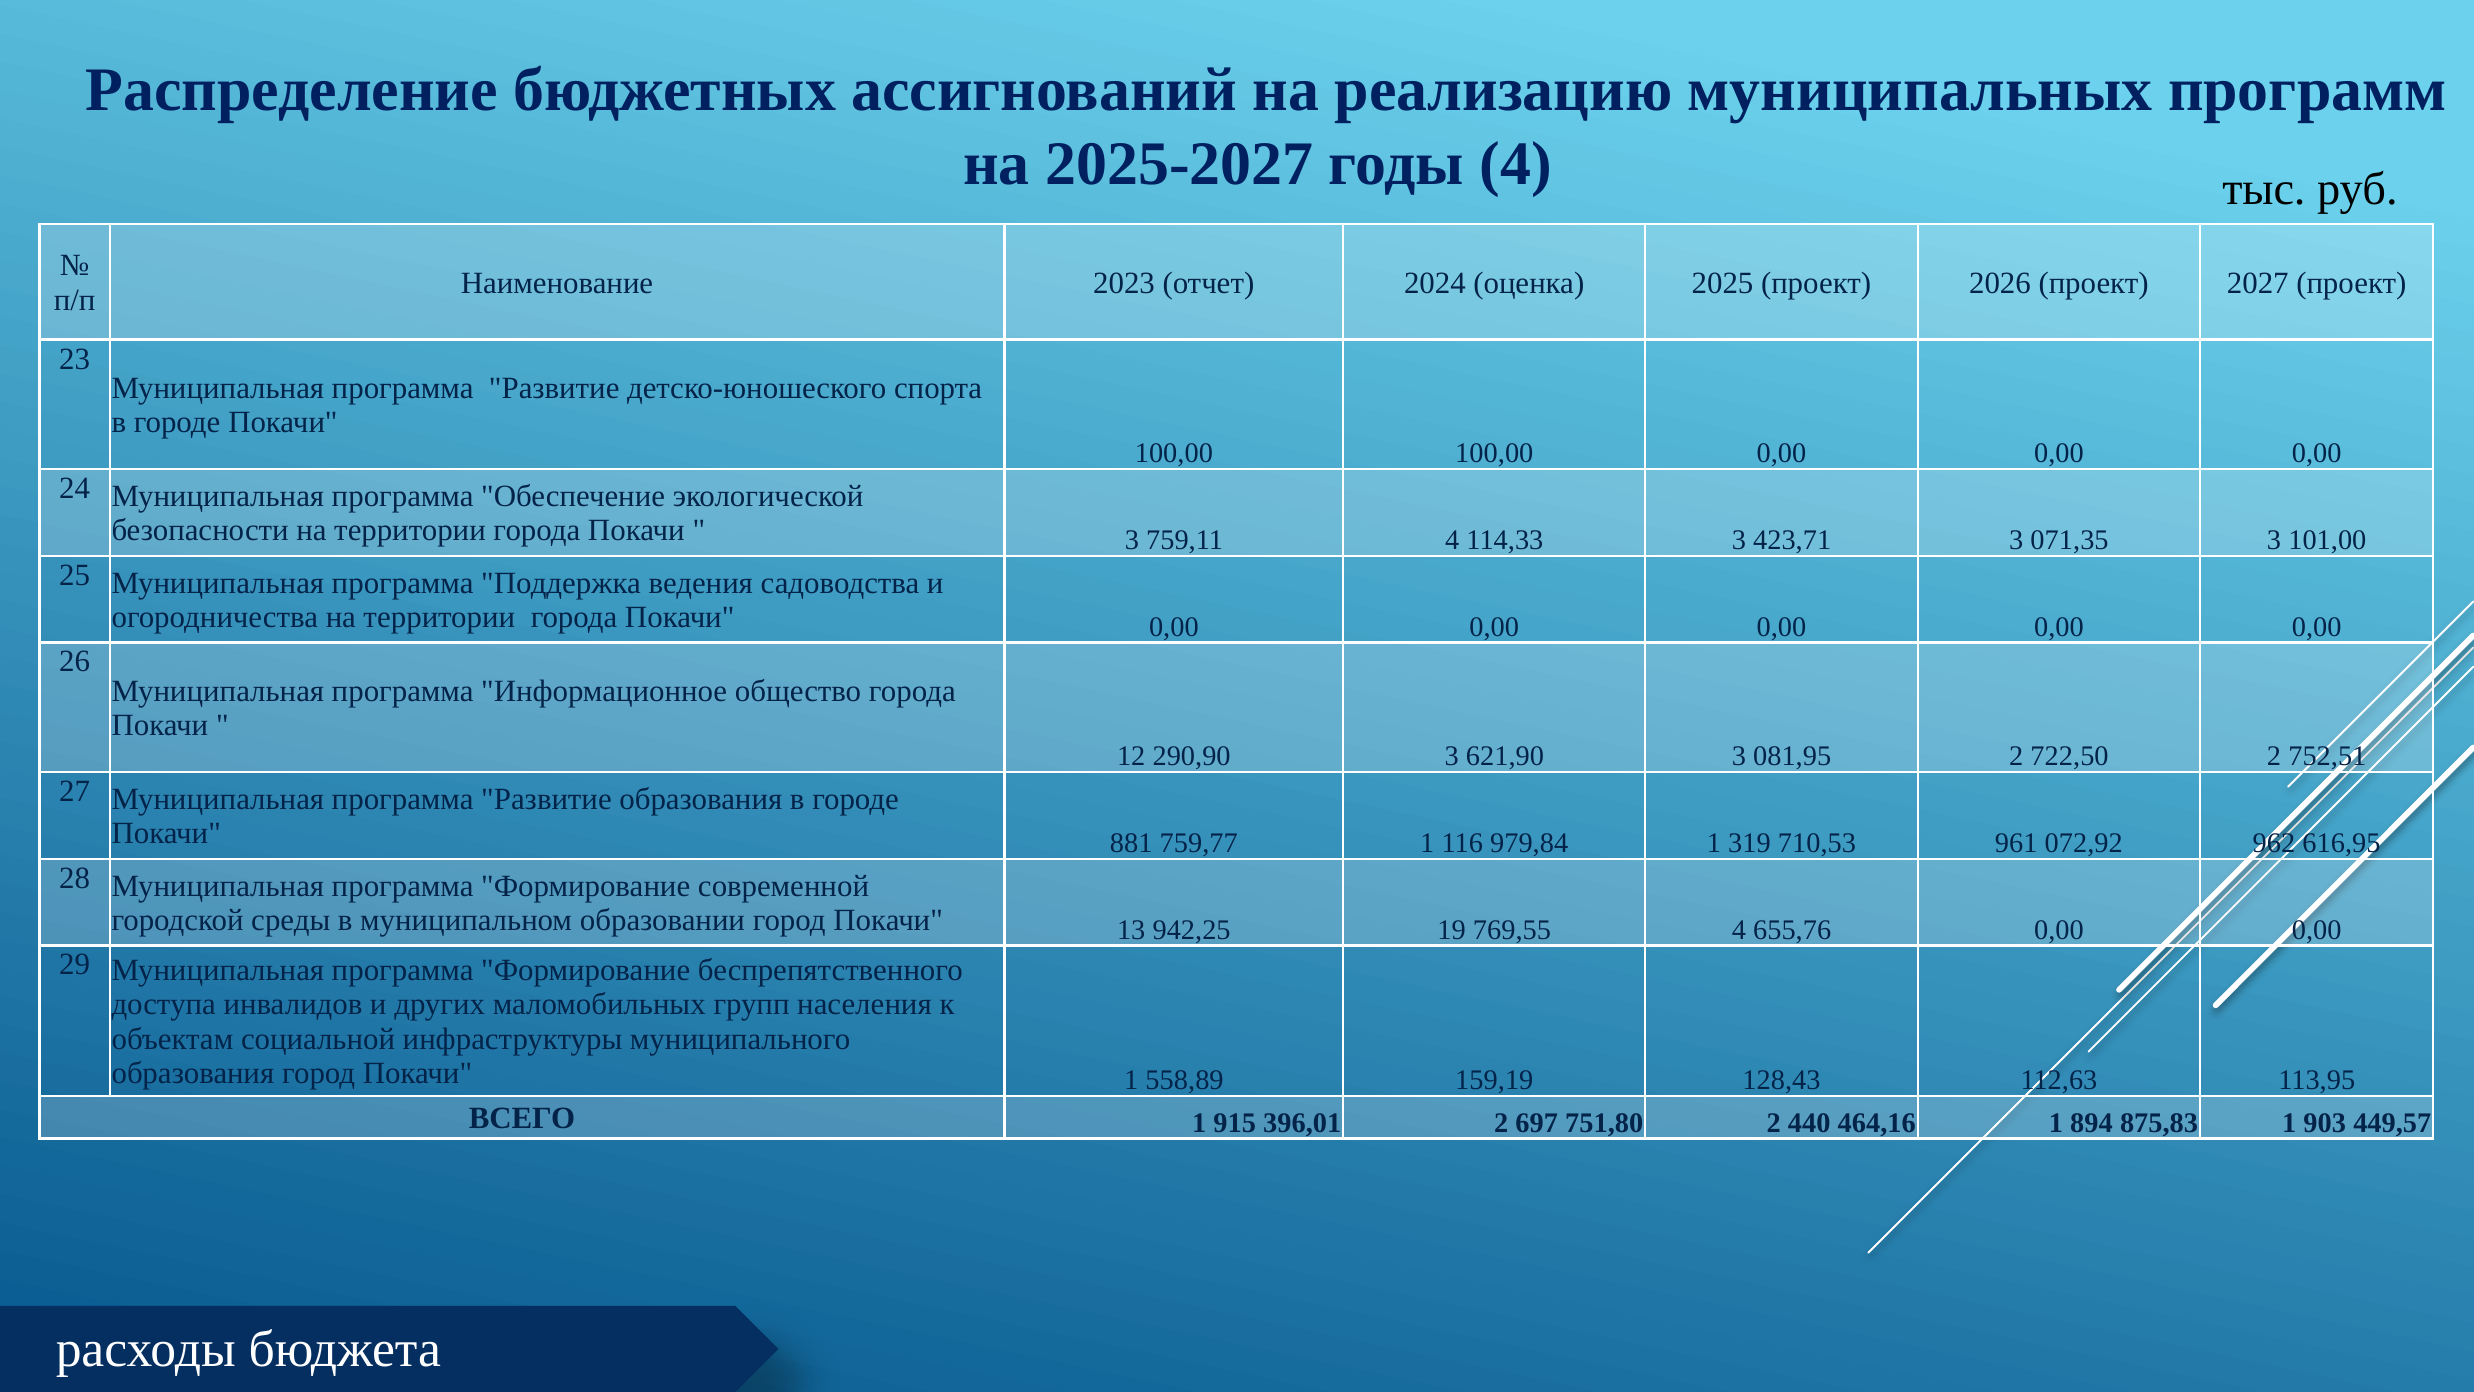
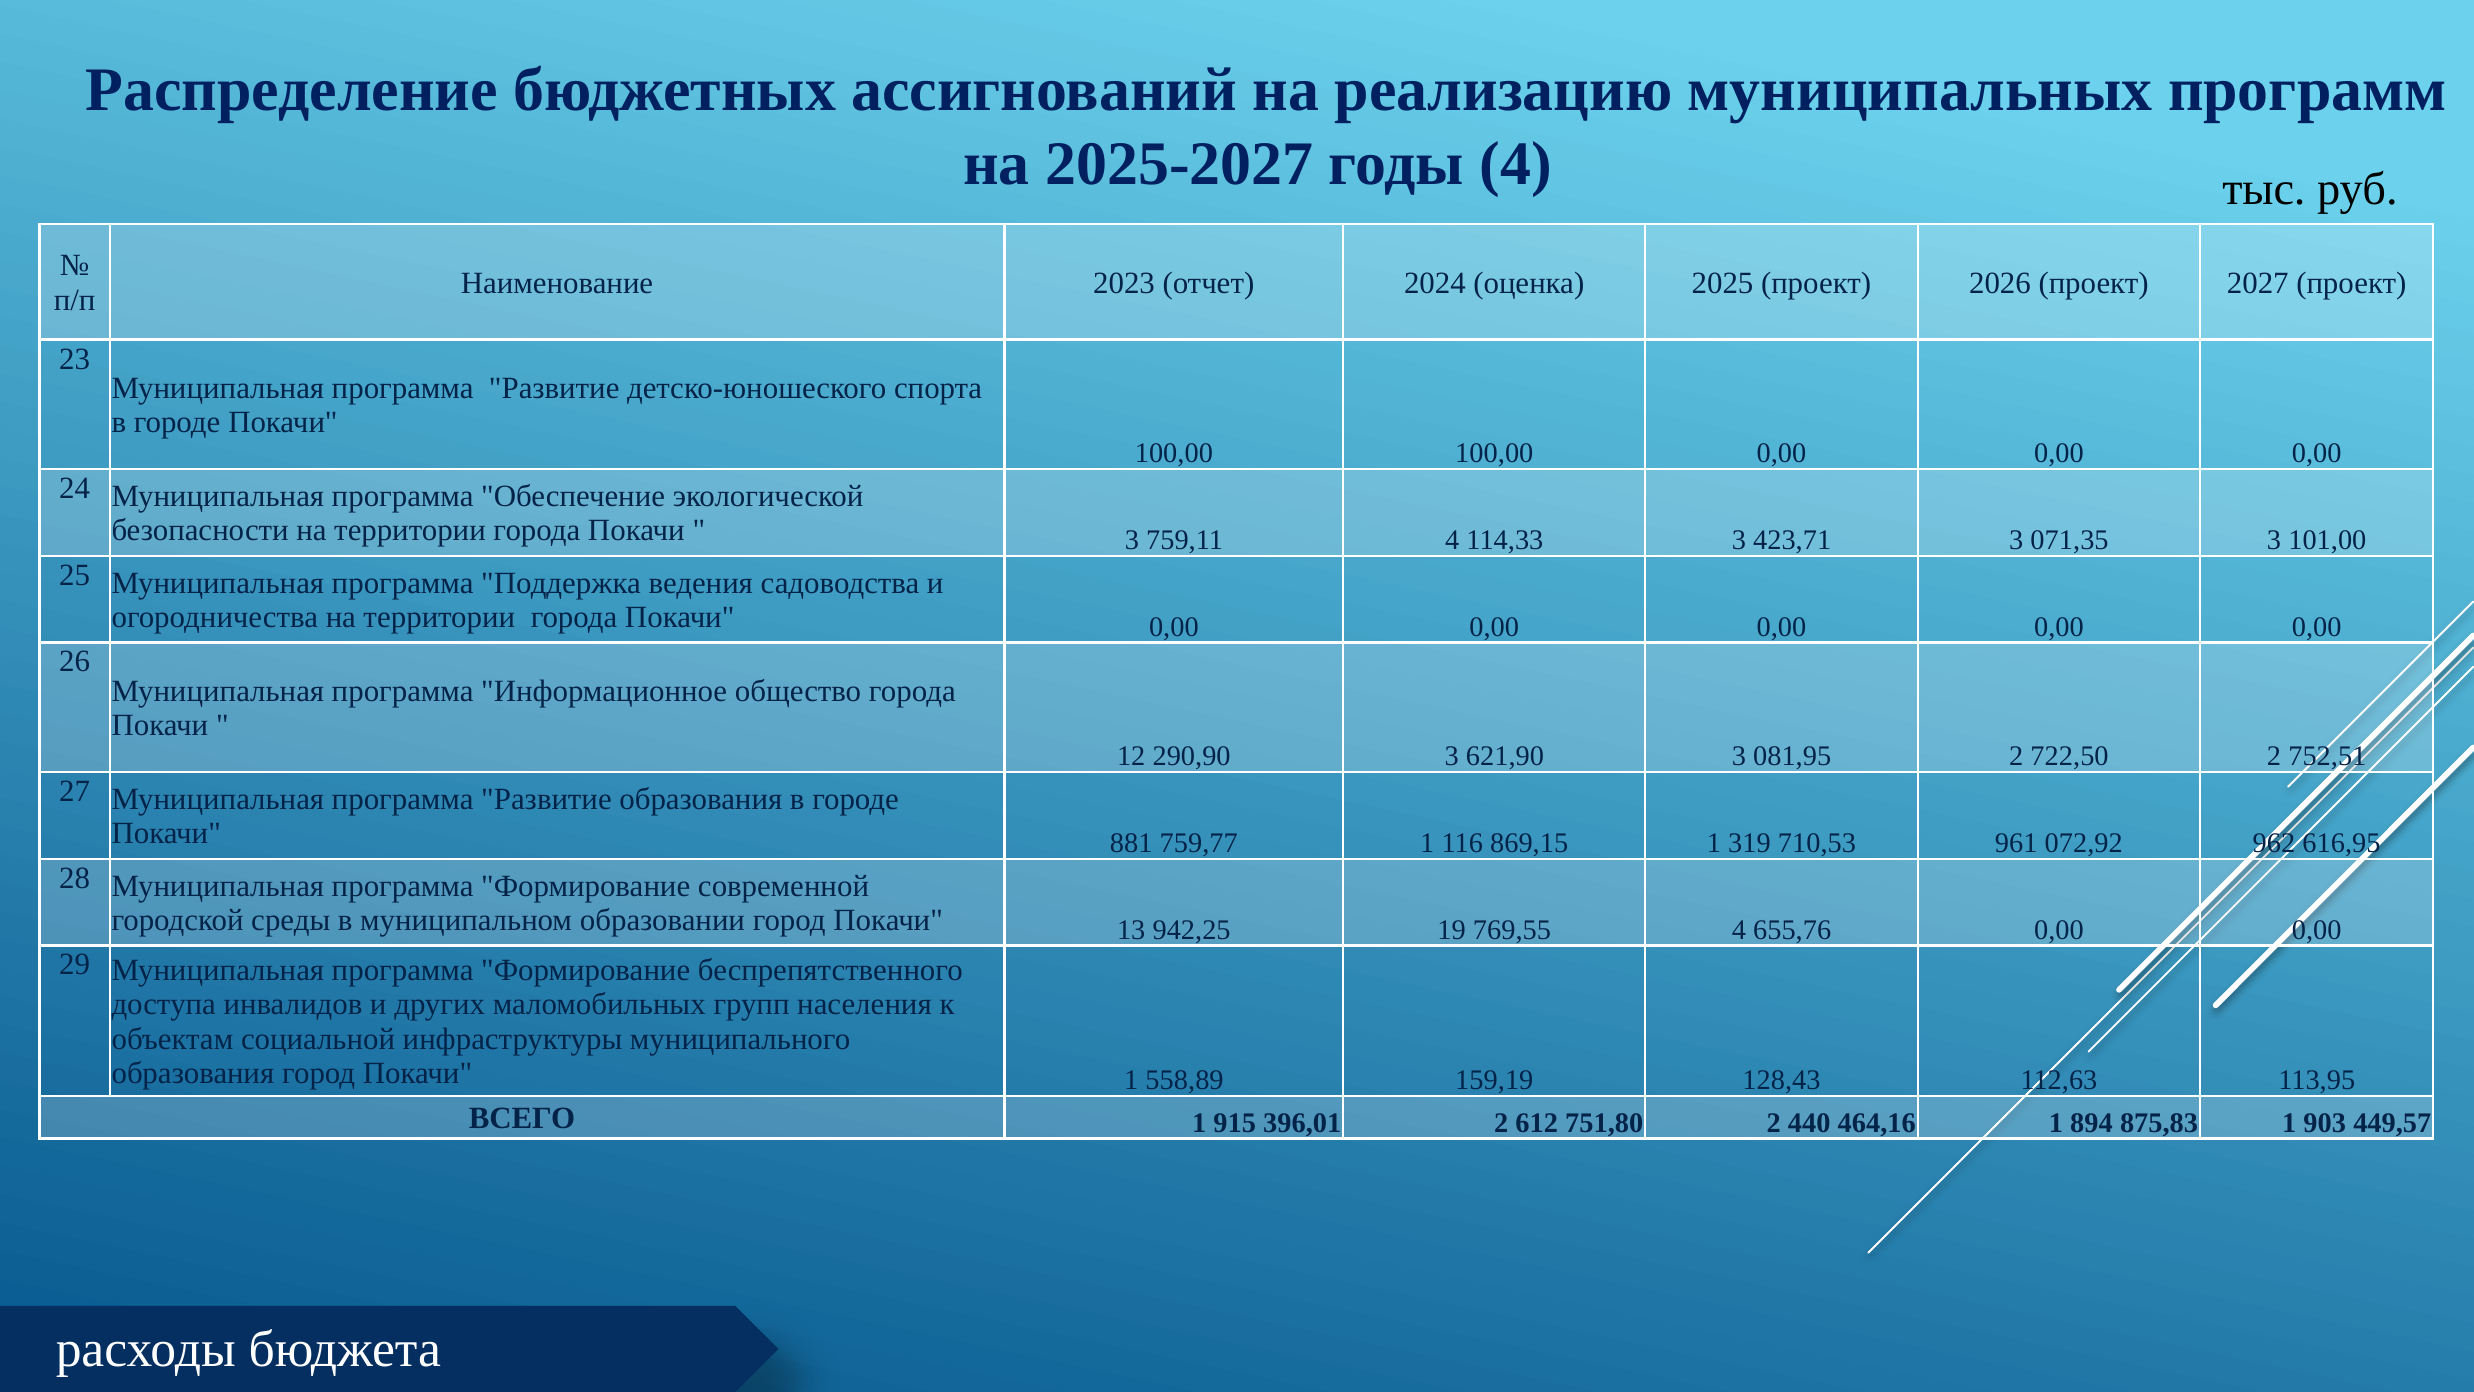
979,84: 979,84 -> 869,15
697: 697 -> 612
